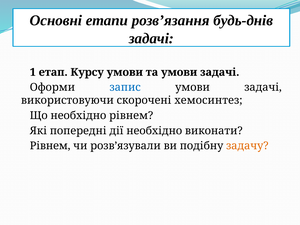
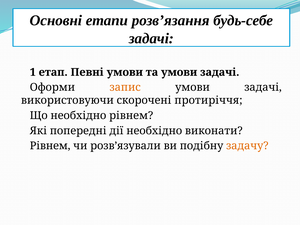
будь-днів: будь-днів -> будь-себе
Курсу: Курсу -> Певні
запис colour: blue -> orange
хемосинтез: хемосинтез -> протиріччя
